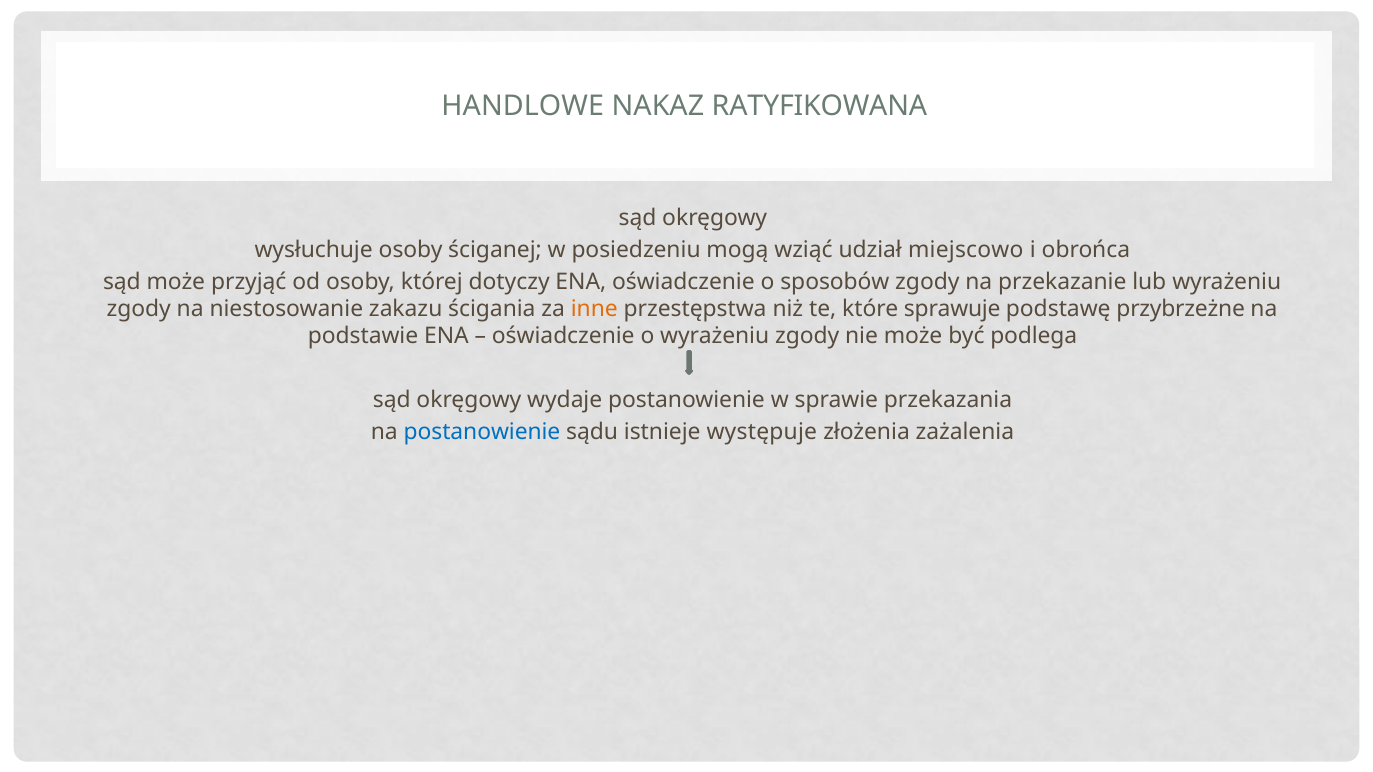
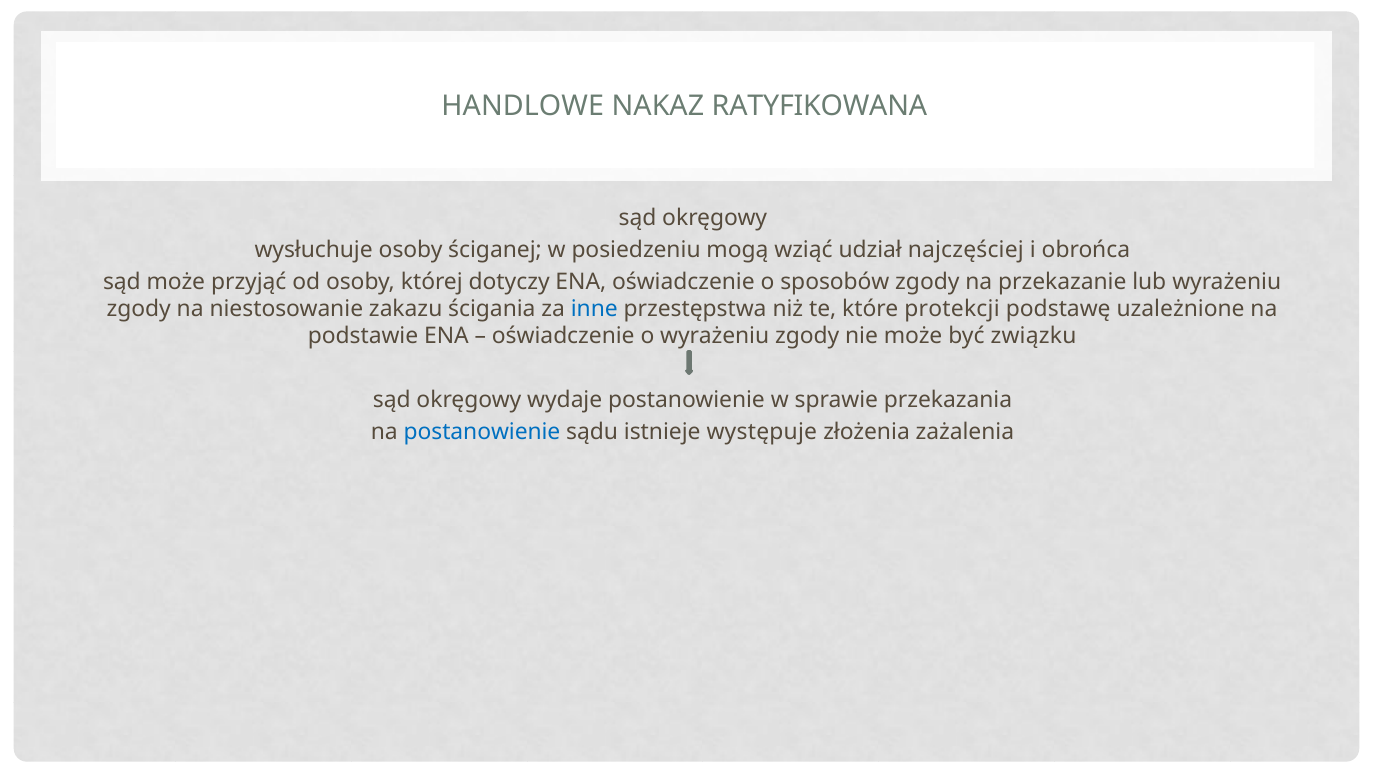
miejscowo: miejscowo -> najczęściej
inne colour: orange -> blue
sprawuje: sprawuje -> protekcji
przybrzeżne: przybrzeżne -> uzależnione
podlega: podlega -> związku
